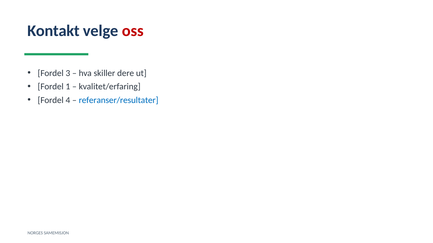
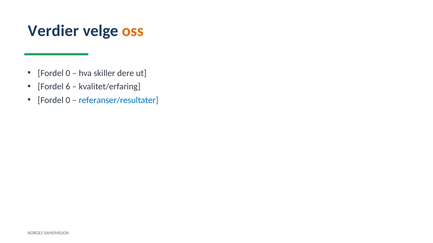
Kontakt: Kontakt -> Verdier
oss colour: red -> orange
3 at (68, 73): 3 -> 0
1: 1 -> 6
4 at (68, 100): 4 -> 0
